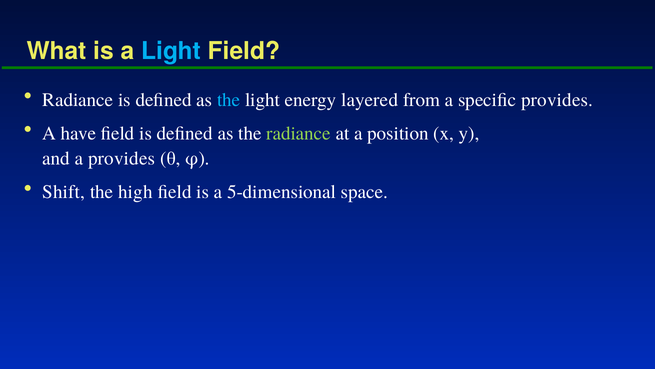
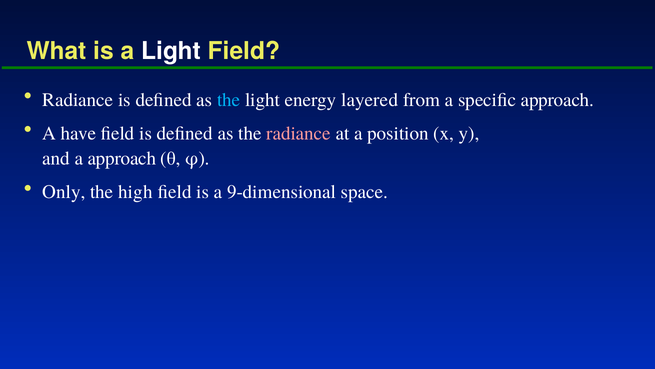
Light at (171, 51) colour: light blue -> white
specific provides: provides -> approach
radiance at (299, 133) colour: light green -> pink
a provides: provides -> approach
Shift: Shift -> Only
5-dimensional: 5-dimensional -> 9-dimensional
